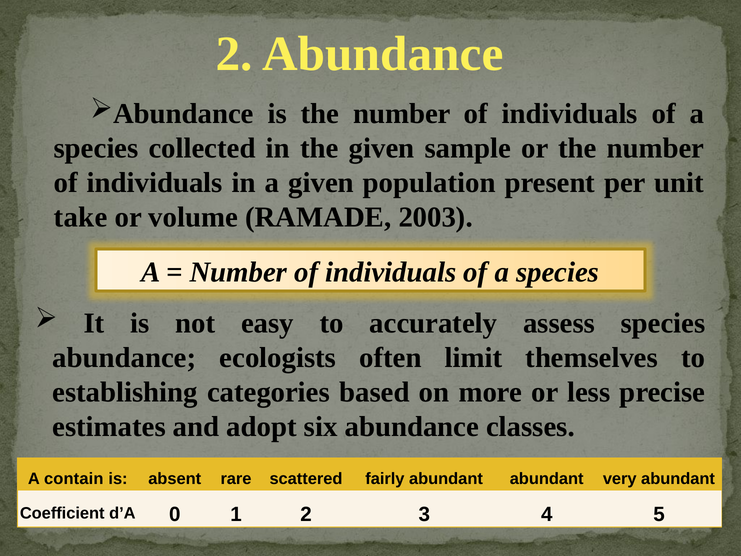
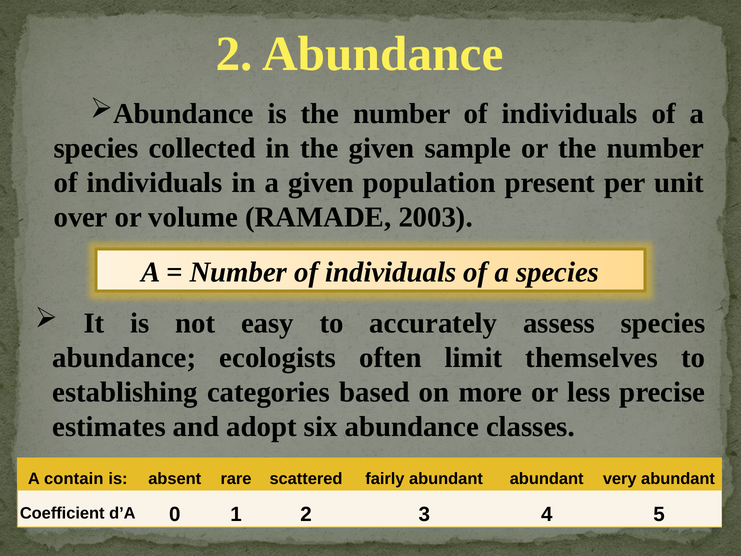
take: take -> over
